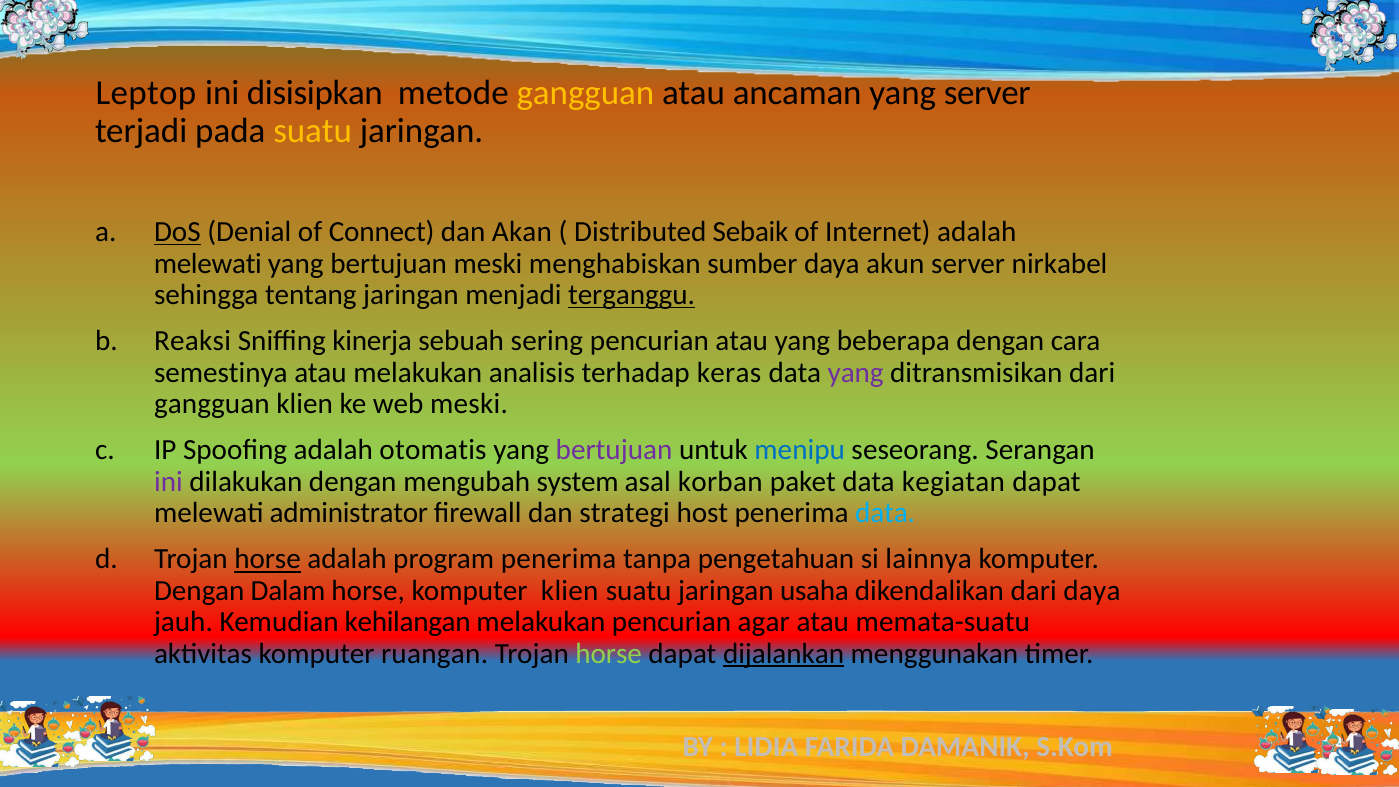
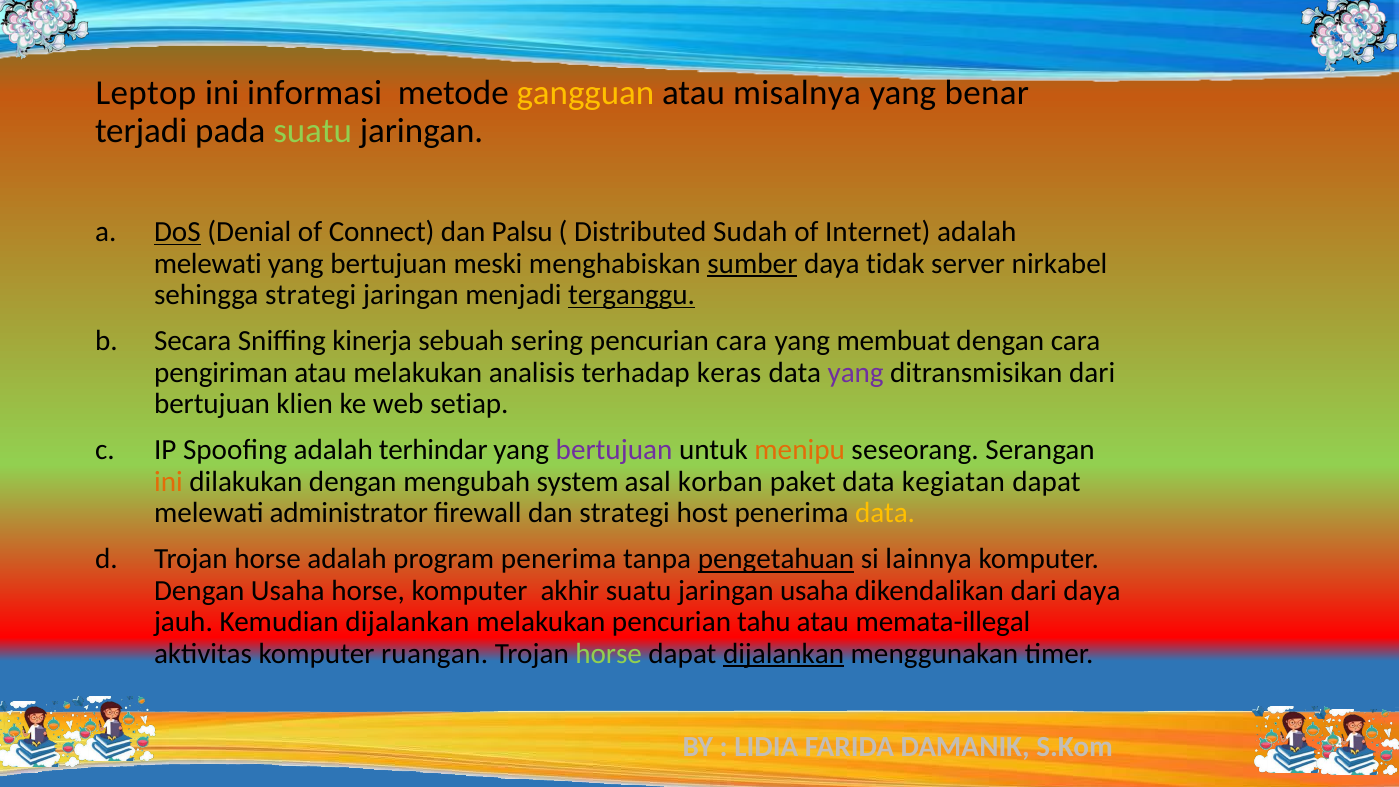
disisipkan: disisipkan -> informasi
ancaman: ancaman -> misalnya
yang server: server -> benar
suatu at (313, 130) colour: yellow -> light green
Akan: Akan -> Palsu
Sebaik: Sebaik -> Sudah
sumber underline: none -> present
akun: akun -> tidak
sehingga tentang: tentang -> strategi
Reaksi: Reaksi -> Secara
pencurian atau: atau -> cara
beberapa: beberapa -> membuat
semestinya: semestinya -> pengiriman
gangguan at (212, 404): gangguan -> bertujuan
web meski: meski -> setiap
otomatis: otomatis -> terhindar
menipu colour: blue -> orange
ini at (168, 482) colour: purple -> orange
data at (885, 513) colour: light blue -> yellow
horse at (268, 559) underline: present -> none
pengetahuan underline: none -> present
Dengan Dalam: Dalam -> Usaha
komputer klien: klien -> akhir
Kemudian kehilangan: kehilangan -> dijalankan
agar: agar -> tahu
memata-suatu: memata-suatu -> memata-illegal
